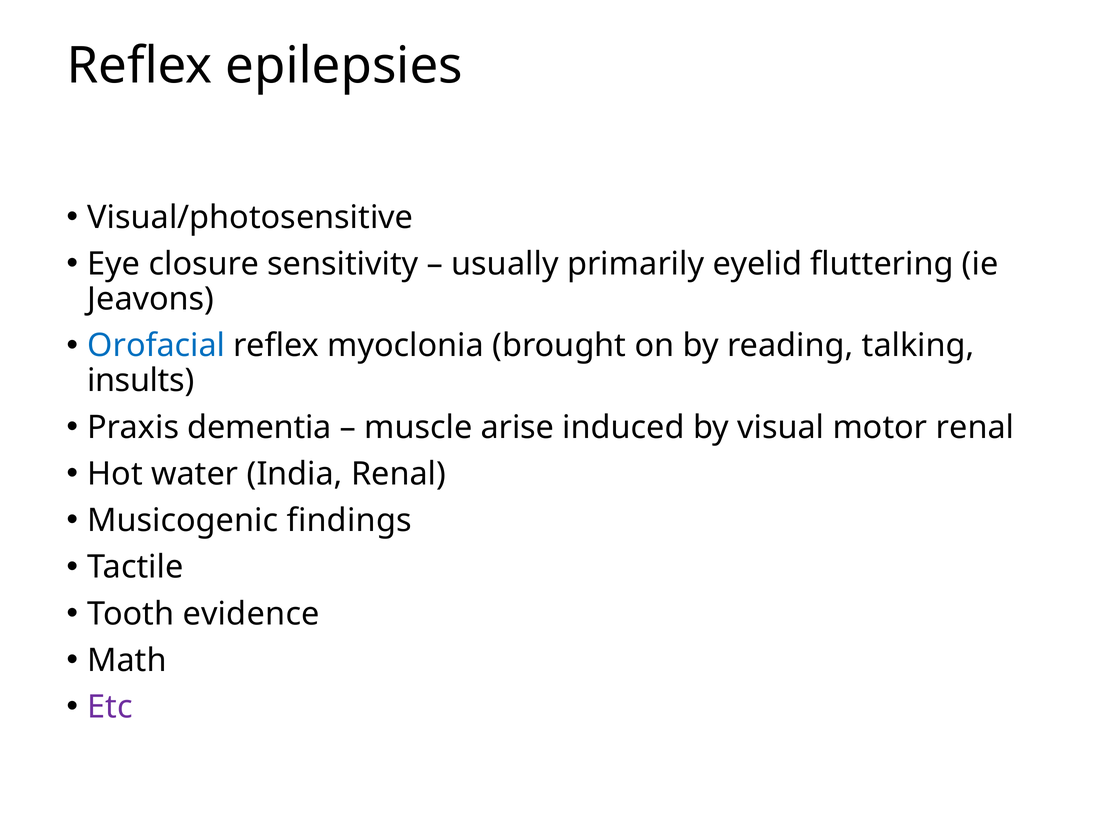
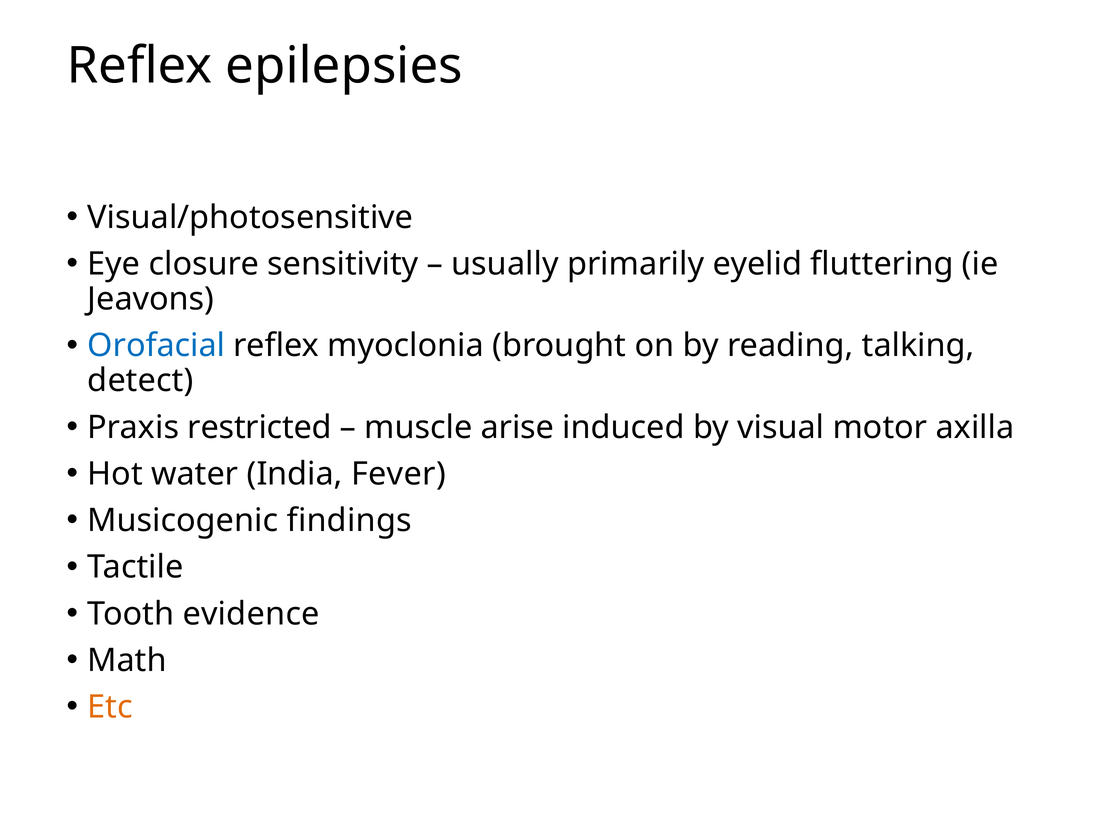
insults: insults -> detect
dementia: dementia -> restricted
motor renal: renal -> axilla
India Renal: Renal -> Fever
Etc colour: purple -> orange
